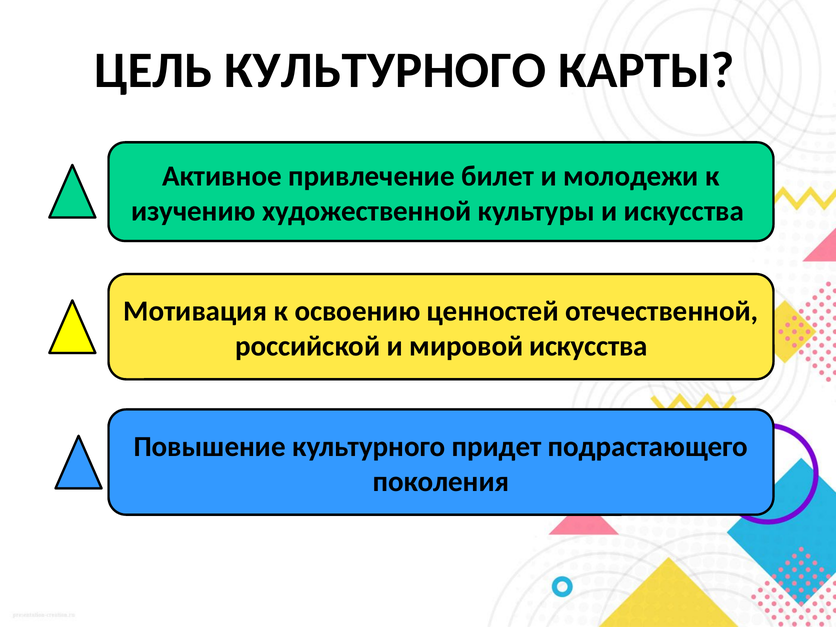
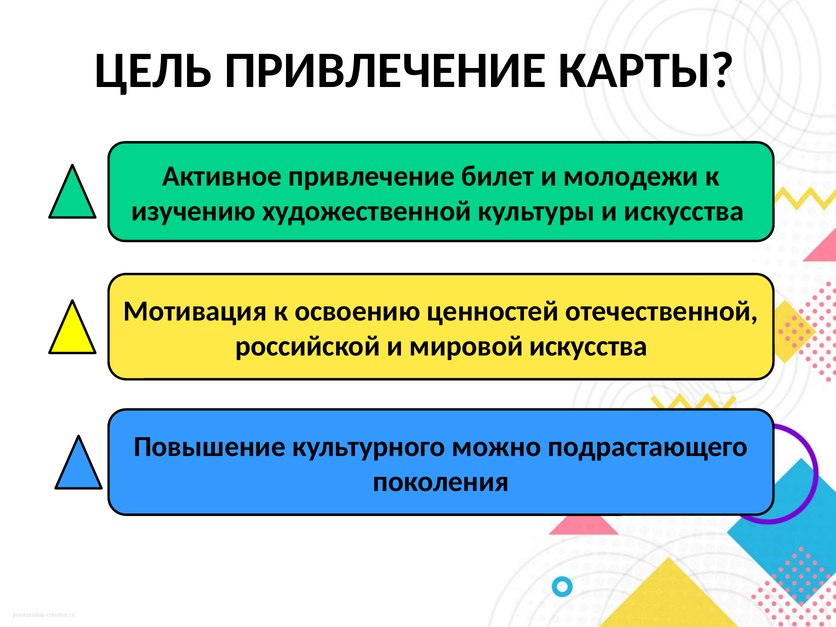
ЦЕЛЬ КУЛЬТУРНОГО: КУЛЬТУРНОГО -> ПРИВЛЕЧЕНИЕ
придет: придет -> можно
